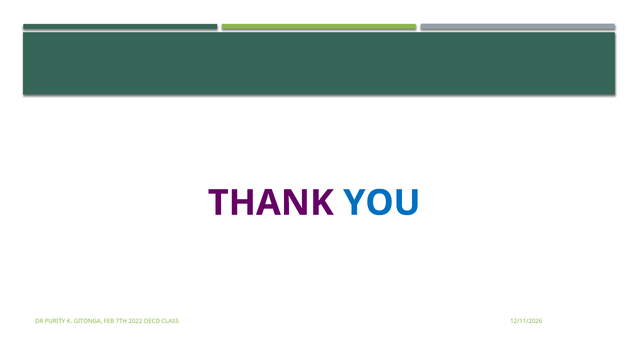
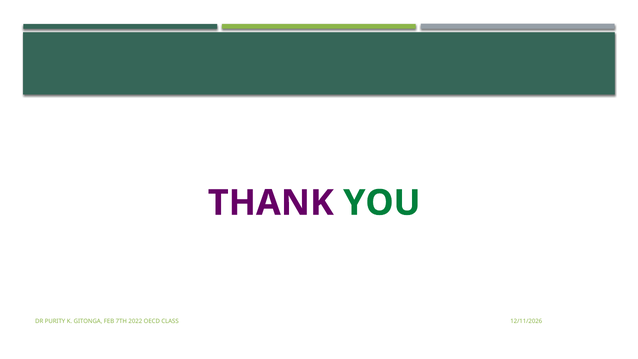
YOU colour: blue -> green
